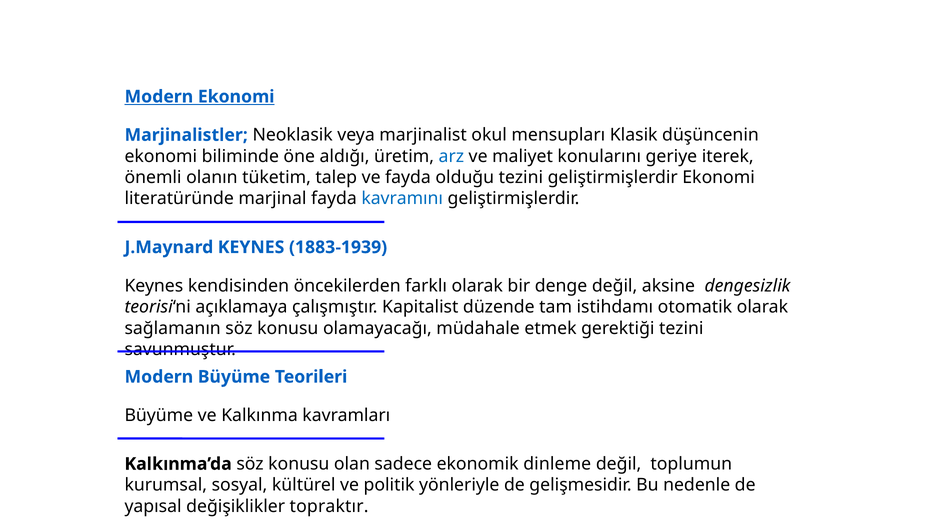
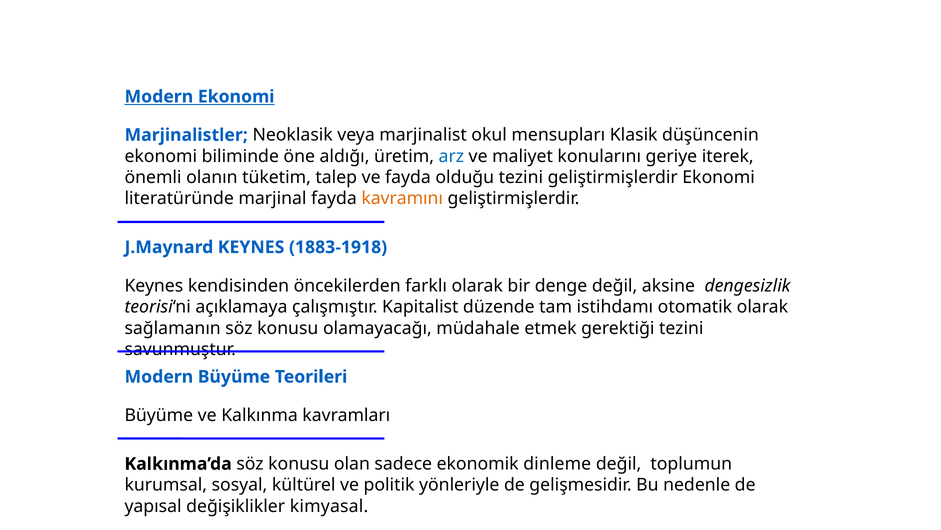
kavramını colour: blue -> orange
1883-1939: 1883-1939 -> 1883-1918
topraktır: topraktır -> kimyasal
